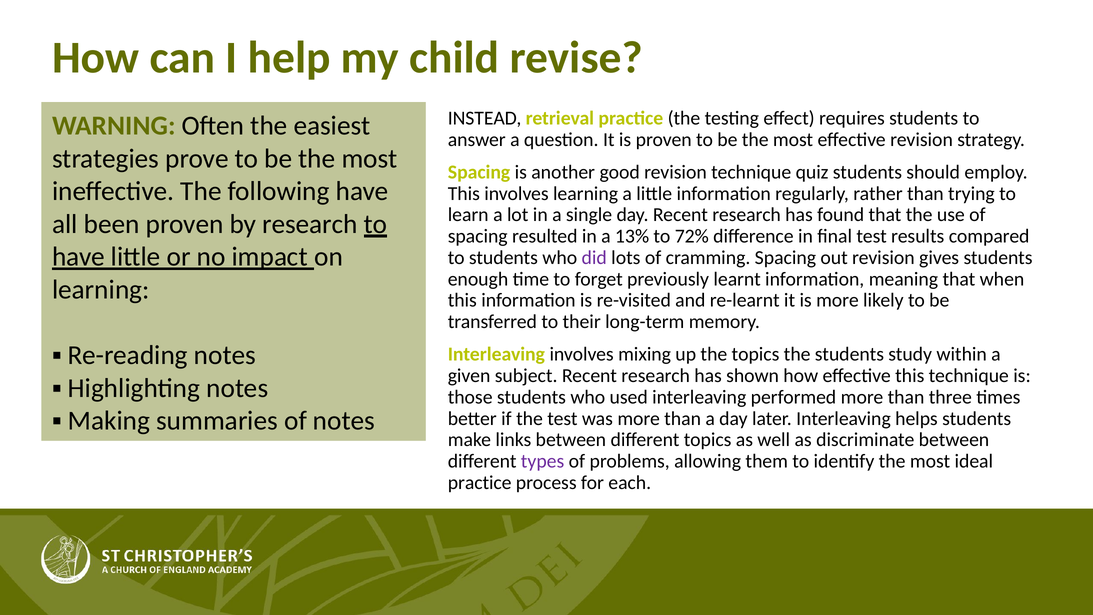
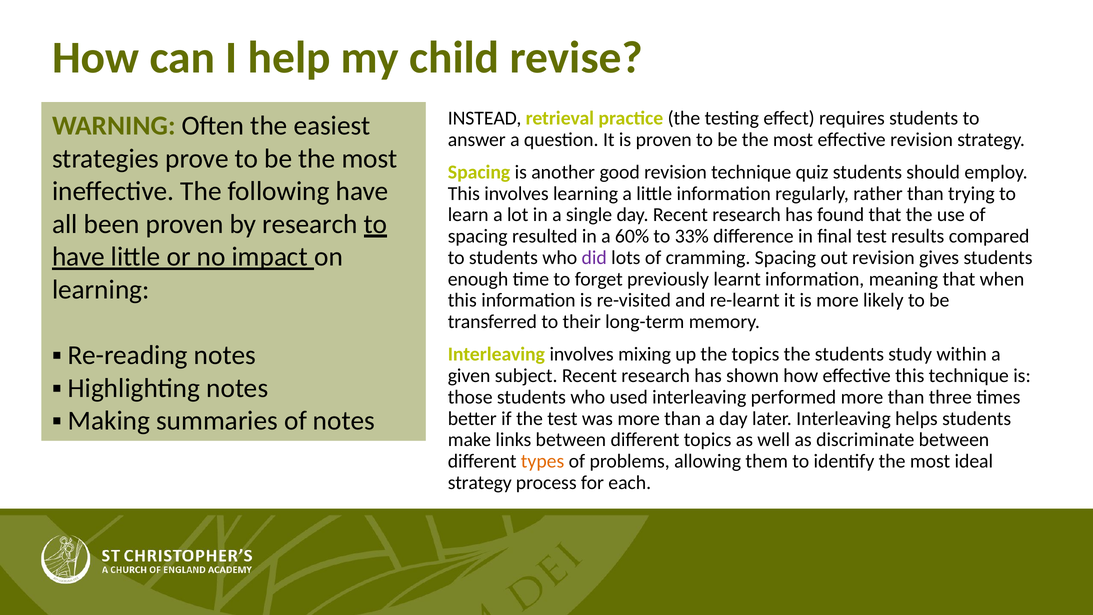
13%: 13% -> 60%
72%: 72% -> 33%
types colour: purple -> orange
practice at (480, 482): practice -> strategy
